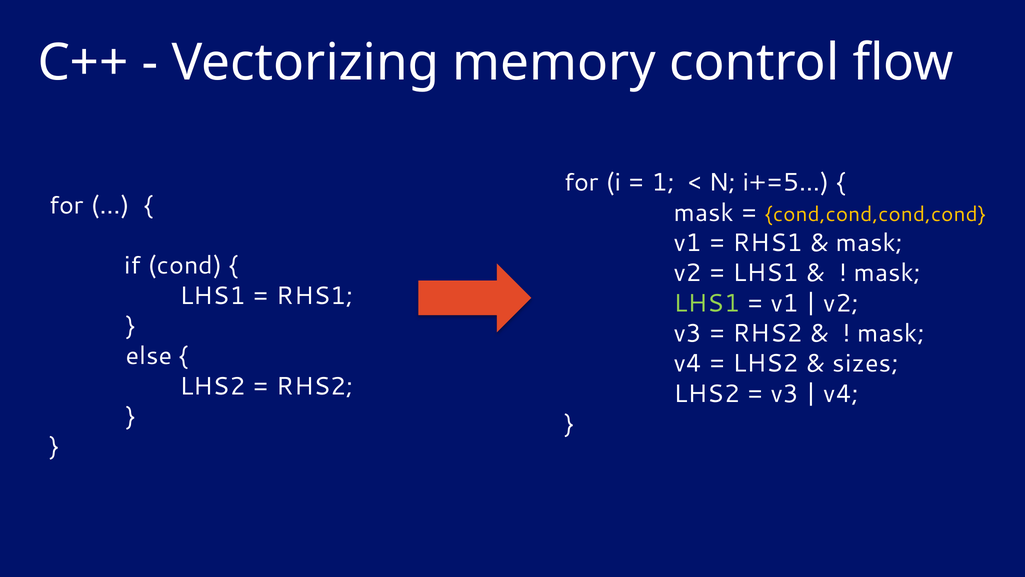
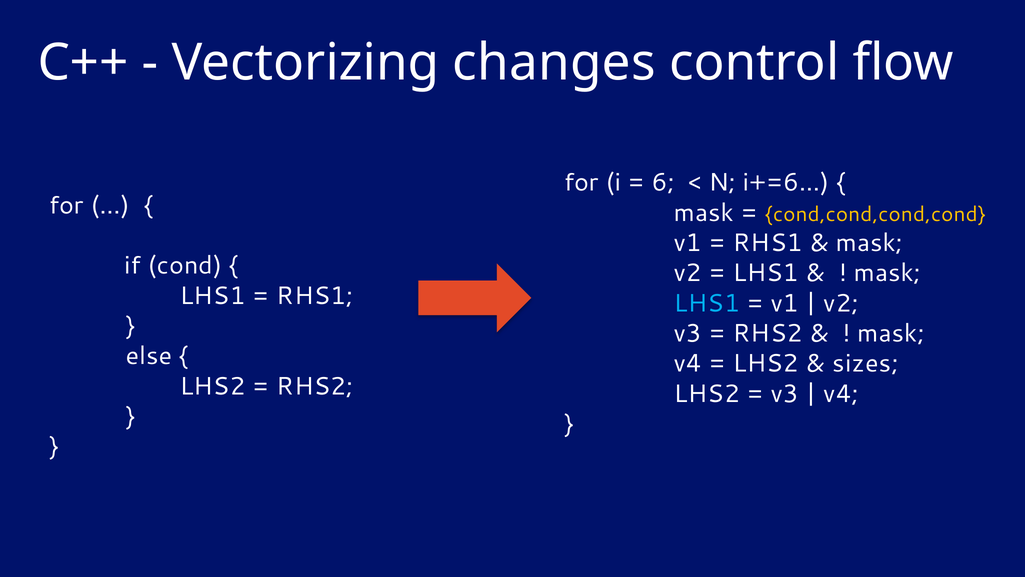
memory: memory -> changes
1: 1 -> 6
i+=5…: i+=5… -> i+=6…
LHS1 at (707, 303) colour: light green -> light blue
